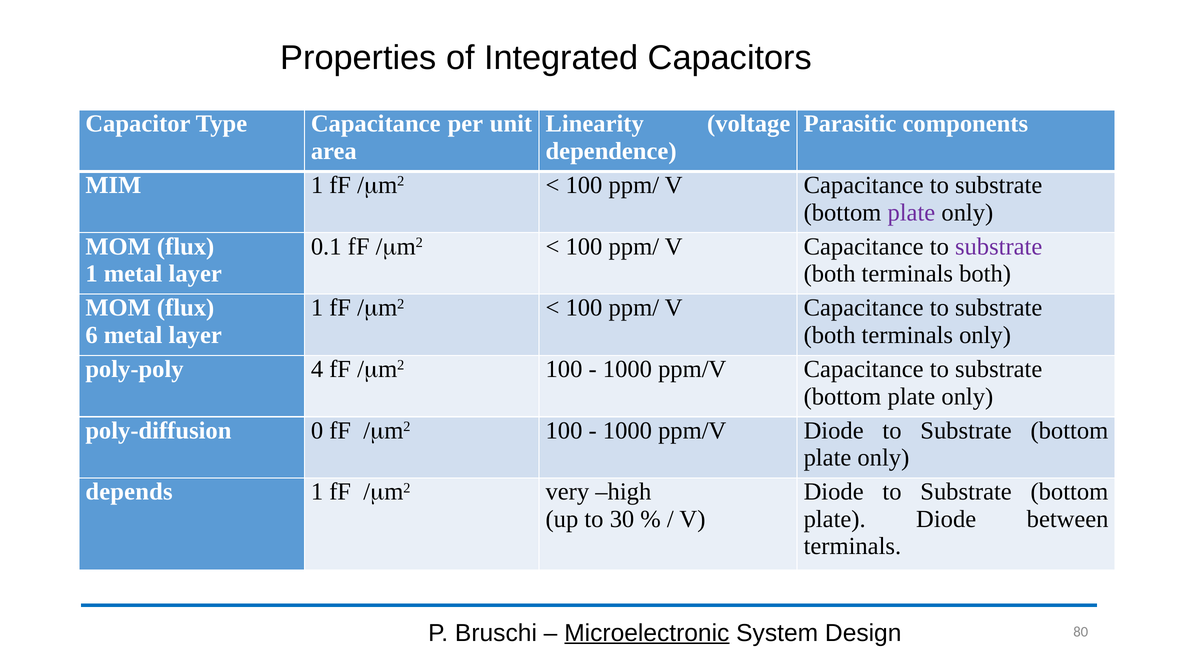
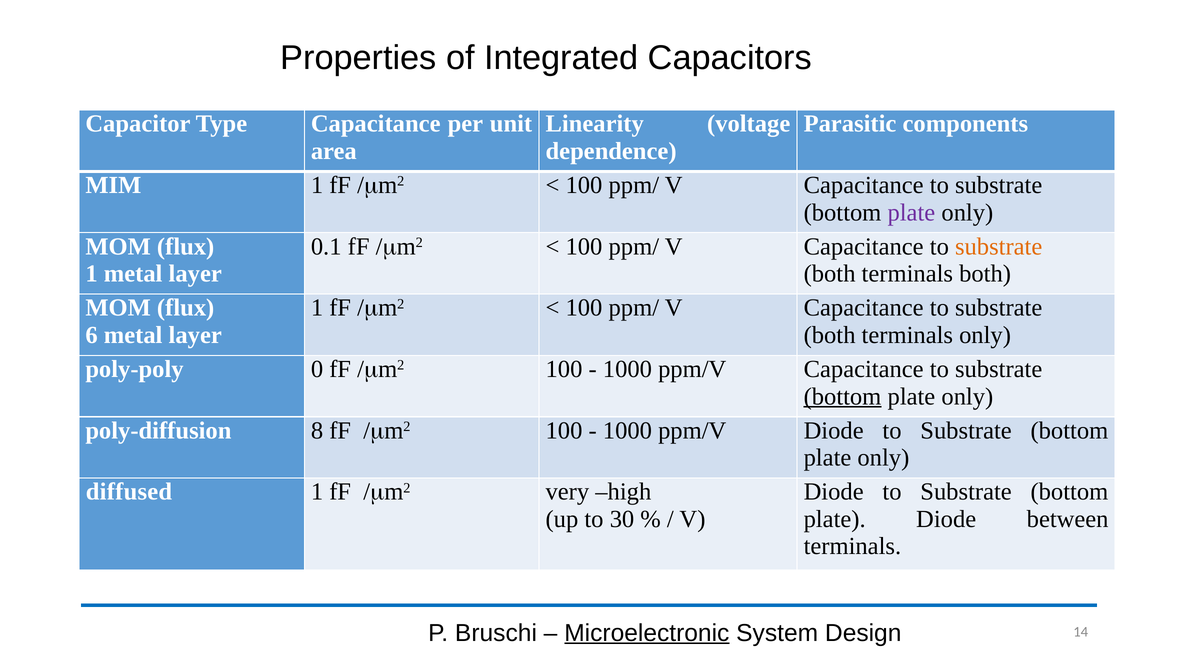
substrate at (999, 247) colour: purple -> orange
4: 4 -> 0
bottom at (842, 397) underline: none -> present
0: 0 -> 8
depends: depends -> diffused
80: 80 -> 14
